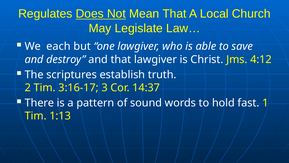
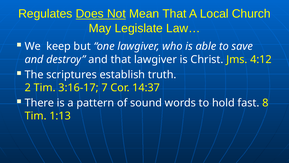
each: each -> keep
3: 3 -> 7
1: 1 -> 8
